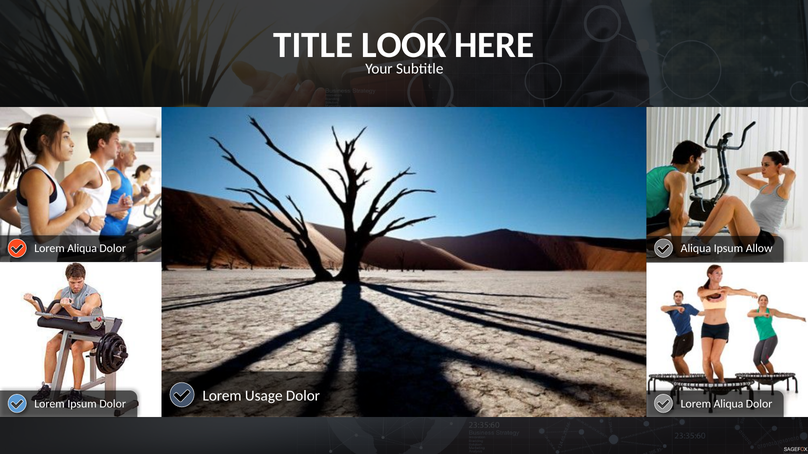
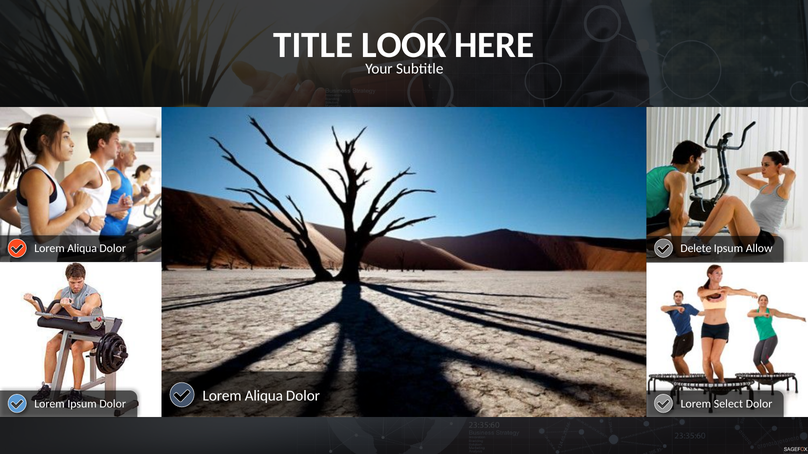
Aliqua at (696, 249): Aliqua -> Delete
Usage at (264, 396): Usage -> Aliqua
Aliqua at (728, 404): Aliqua -> Select
